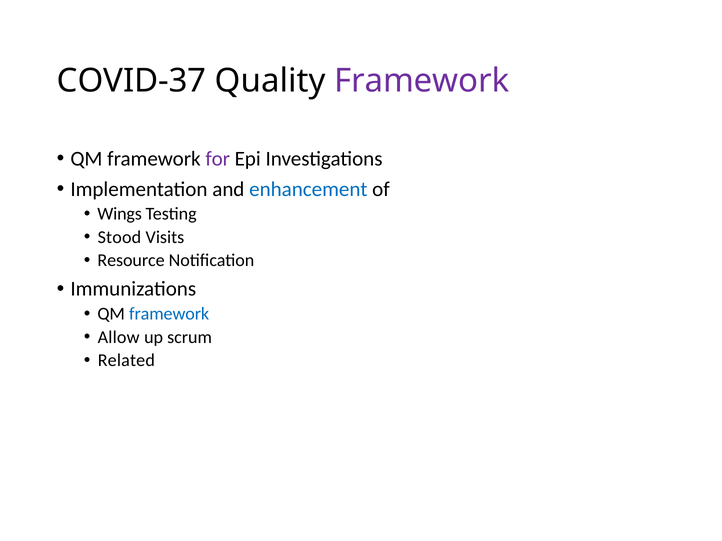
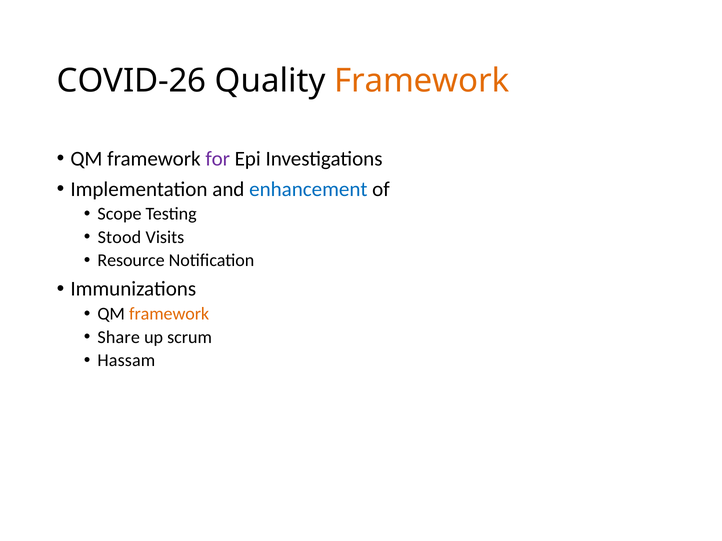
COVID-37: COVID-37 -> COVID-26
Framework at (422, 81) colour: purple -> orange
Wings: Wings -> Scope
framework at (169, 314) colour: blue -> orange
Allow: Allow -> Share
Related: Related -> Hassam
